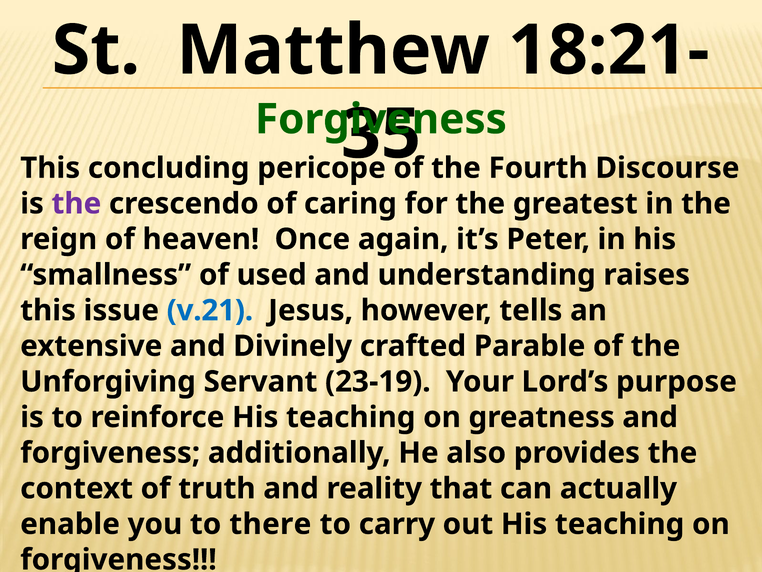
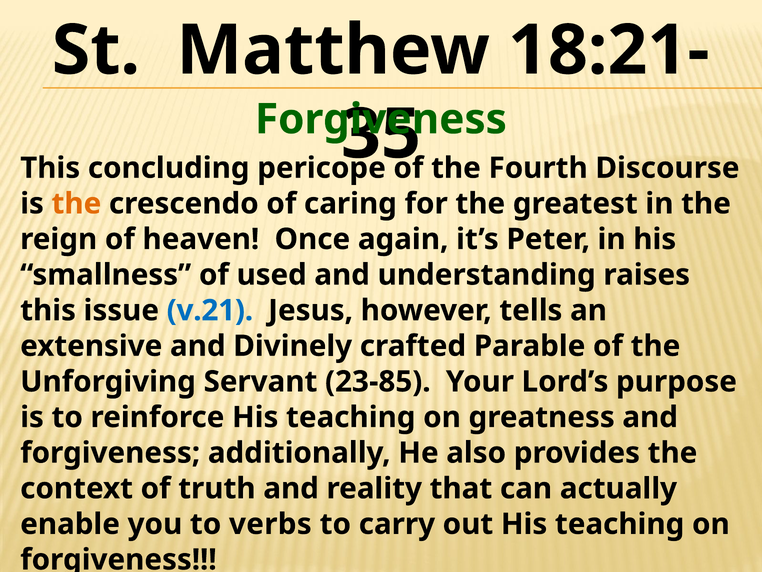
the at (76, 203) colour: purple -> orange
23-19: 23-19 -> 23-85
there: there -> verbs
